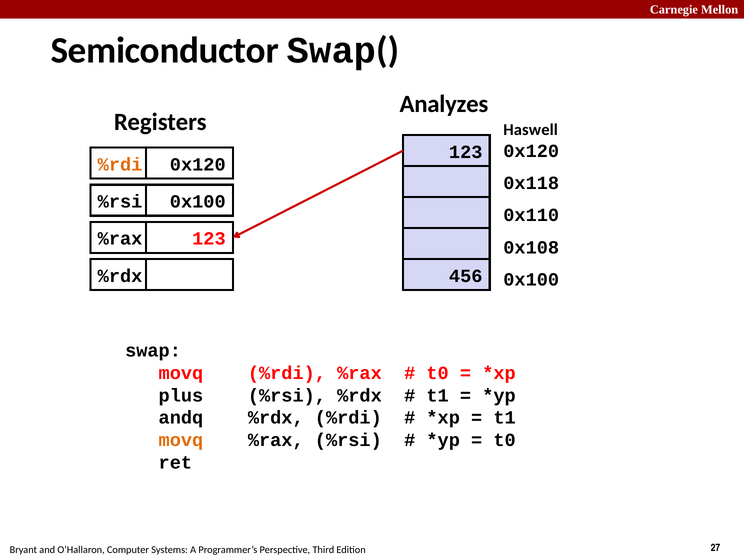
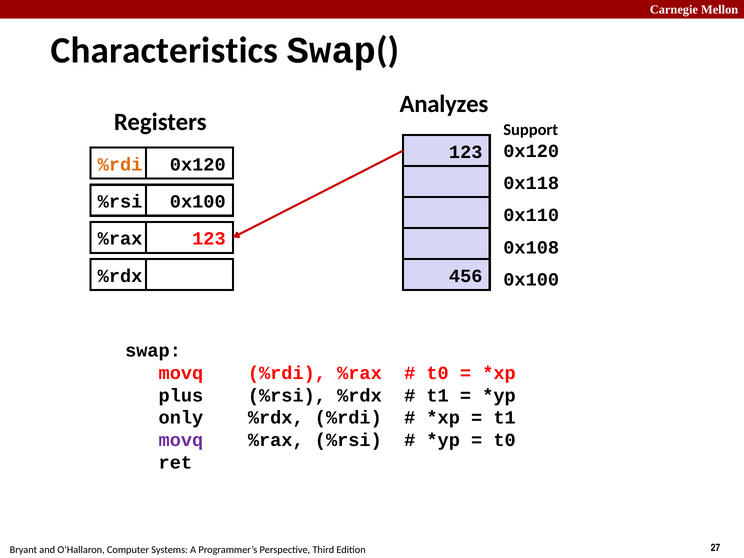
Semiconductor: Semiconductor -> Characteristics
Haswell: Haswell -> Support
andq: andq -> only
movq at (181, 440) colour: orange -> purple
